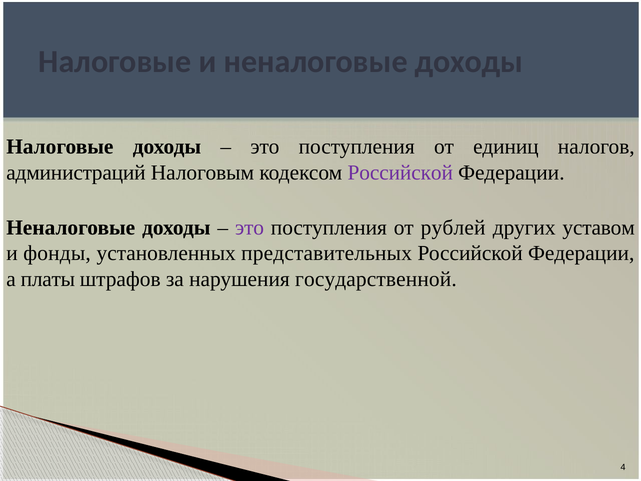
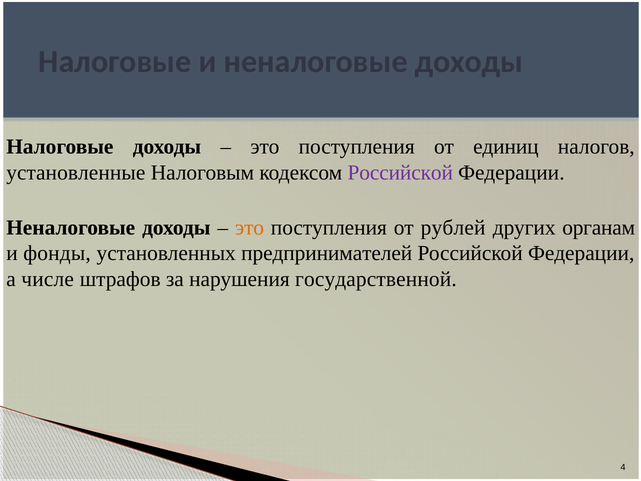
администраций: администраций -> установленные
это at (250, 228) colour: purple -> orange
уставом: уставом -> органам
представительных: представительных -> предпринимателей
платы: платы -> числе
